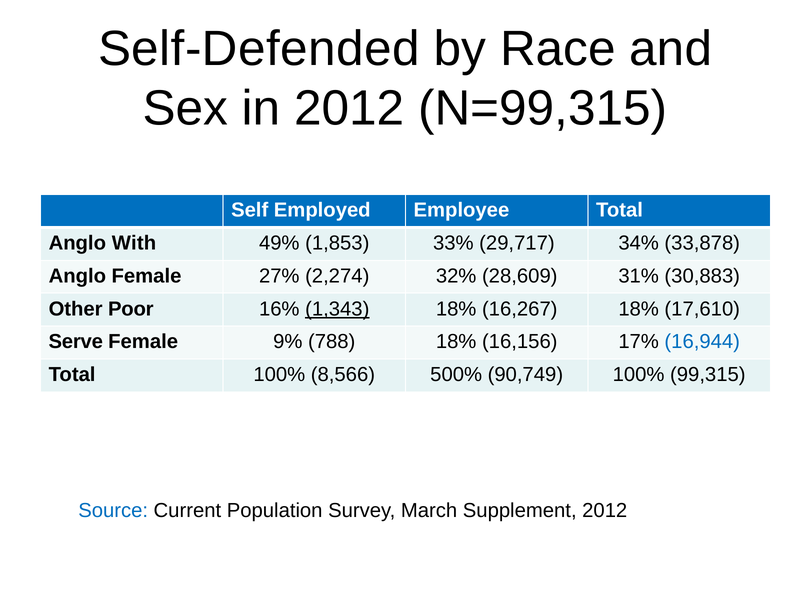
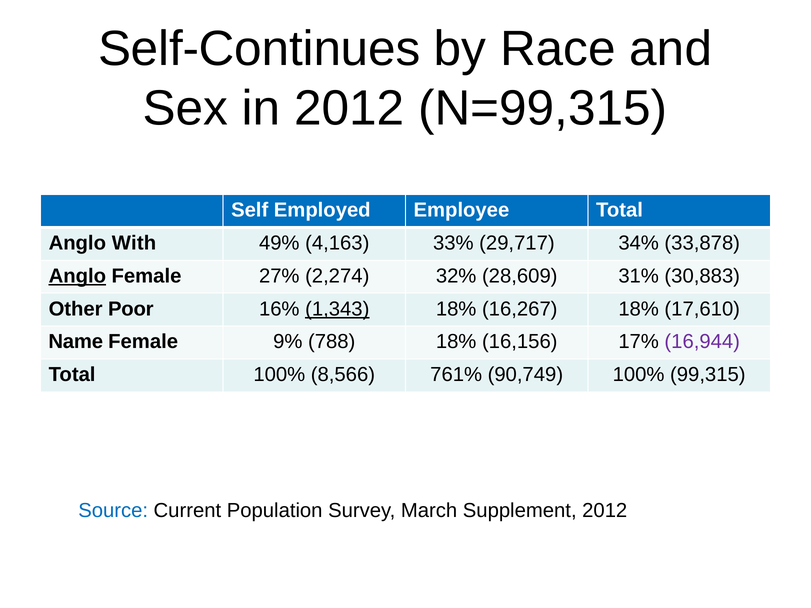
Self-Defended: Self-Defended -> Self-Continues
1,853: 1,853 -> 4,163
Anglo at (77, 276) underline: none -> present
Serve: Serve -> Name
16,944 colour: blue -> purple
500%: 500% -> 761%
